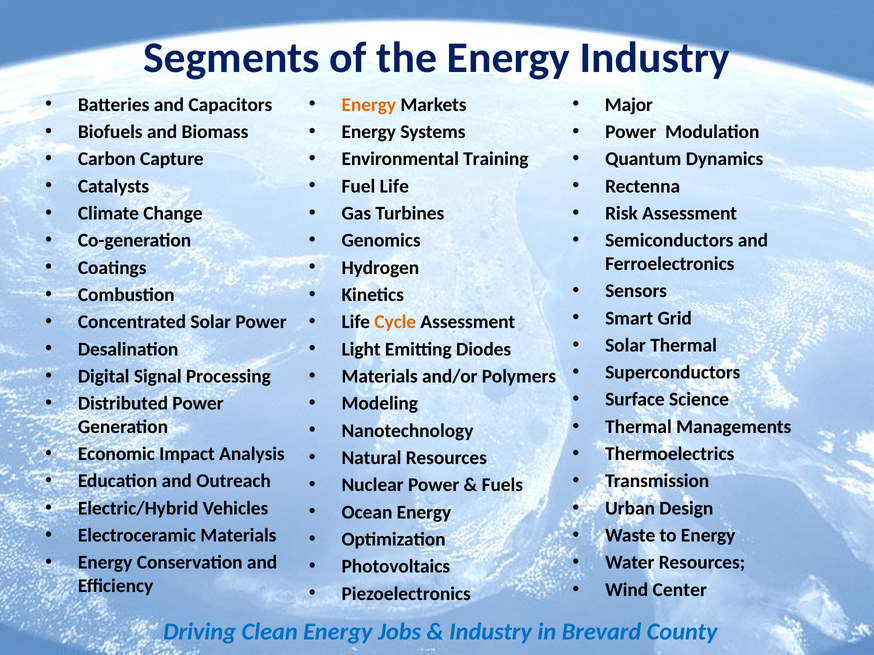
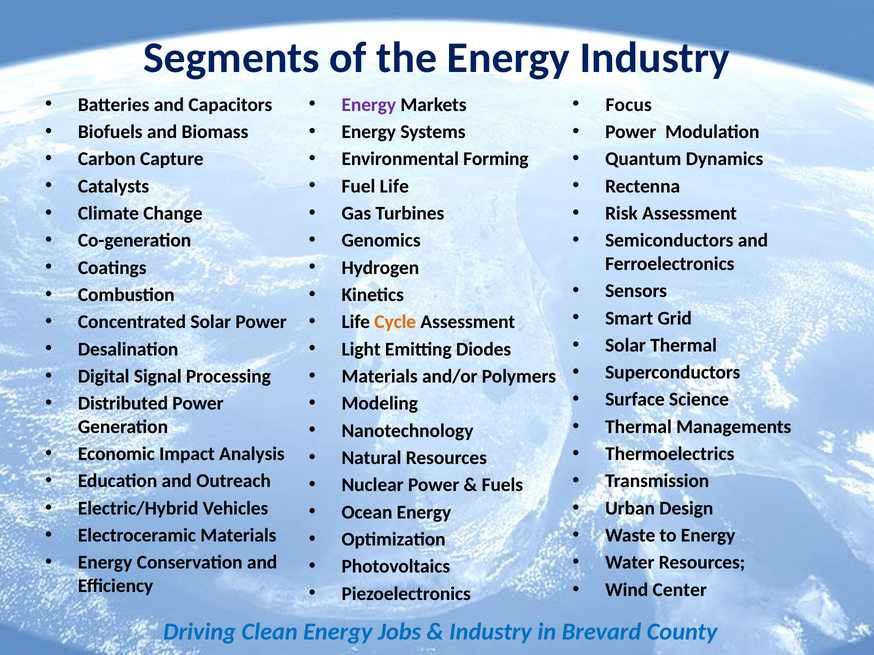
Energy at (369, 105) colour: orange -> purple
Major: Major -> Focus
Training: Training -> Forming
